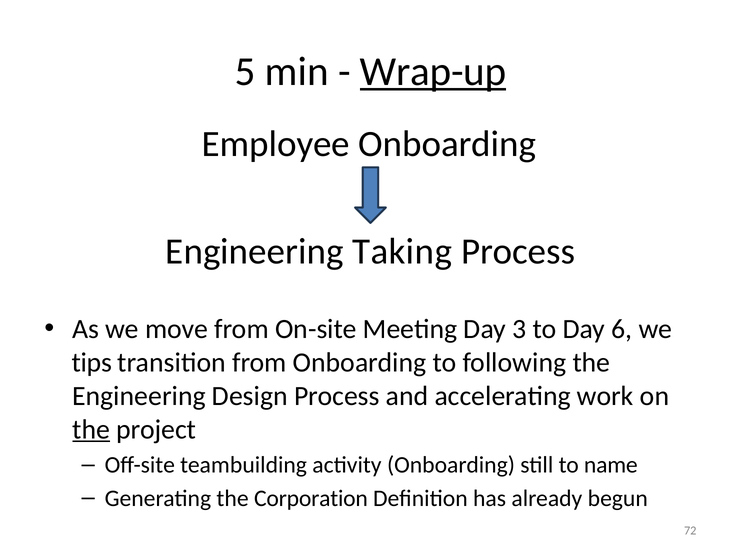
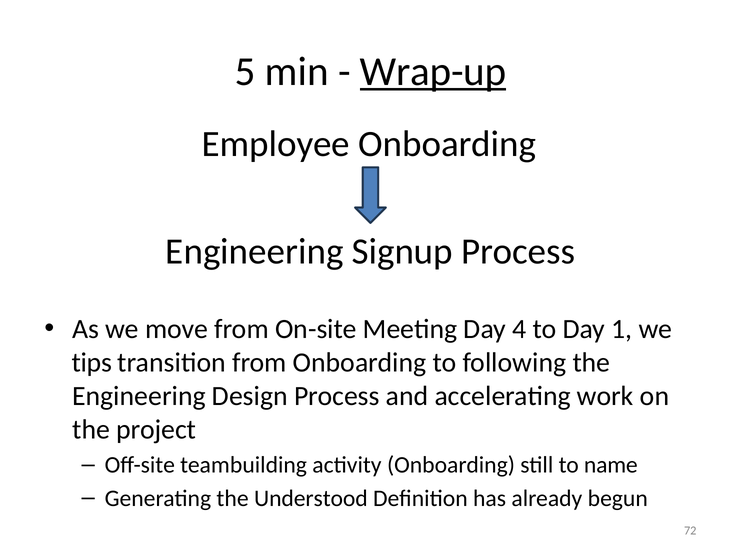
Taking: Taking -> Signup
3: 3 -> 4
6: 6 -> 1
the at (91, 429) underline: present -> none
Corporation: Corporation -> Understood
